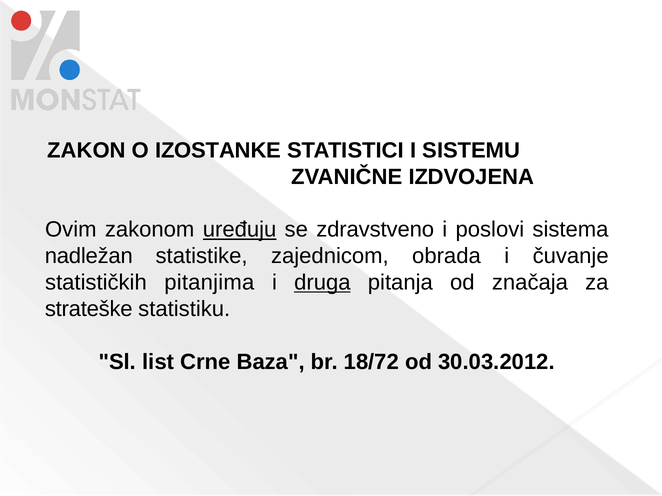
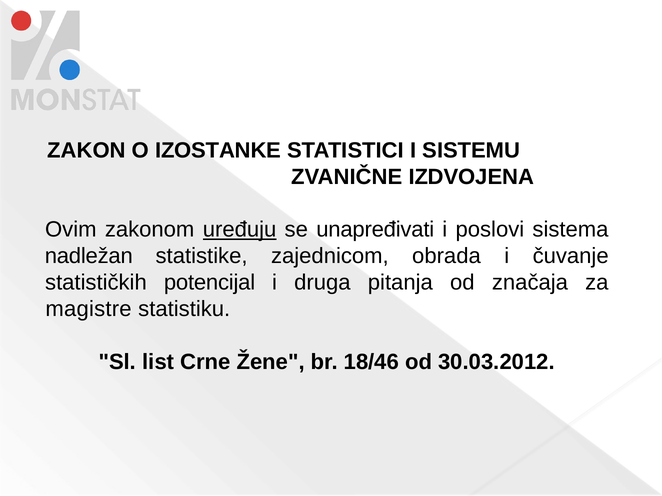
zdravstveno: zdravstveno -> unapređivati
pitanjima: pitanjima -> potencijal
druga underline: present -> none
strateške: strateške -> magistre
Baza: Baza -> Žene
18/72: 18/72 -> 18/46
